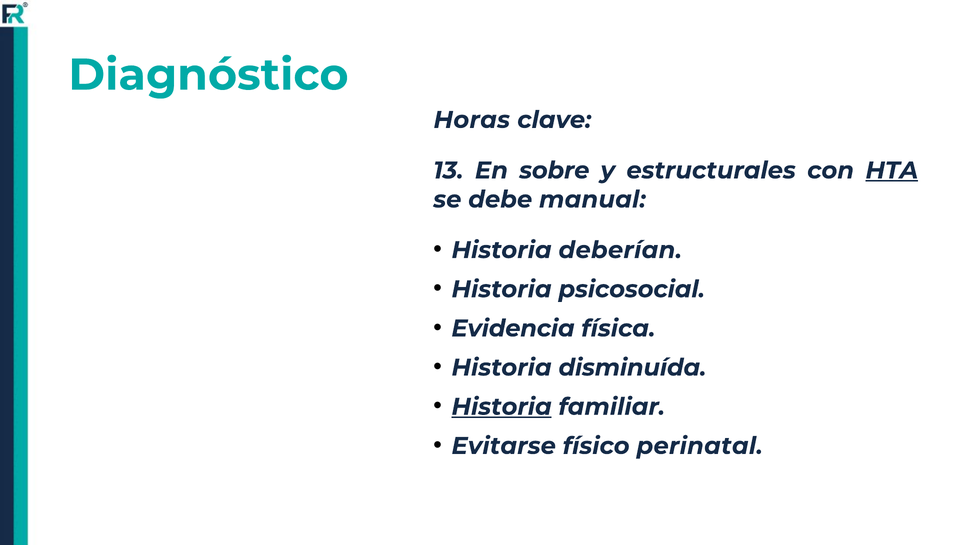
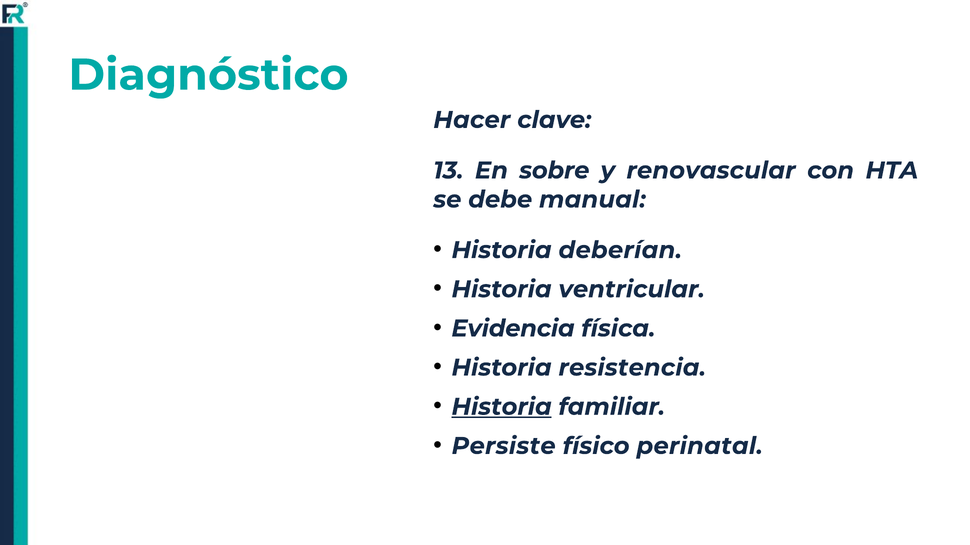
Horas: Horas -> Hacer
estructurales: estructurales -> renovascular
HTA underline: present -> none
psicosocial: psicosocial -> ventricular
disminuída: disminuída -> resistencia
Evitarse: Evitarse -> Persiste
